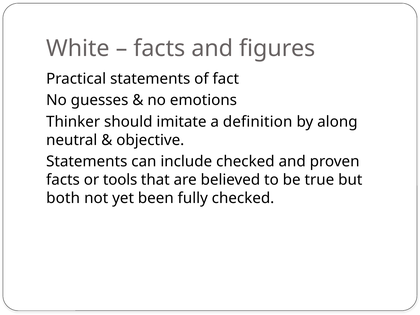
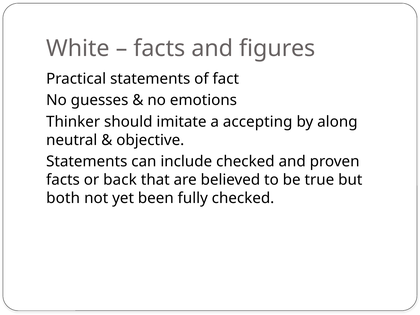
definition: definition -> accepting
tools: tools -> back
